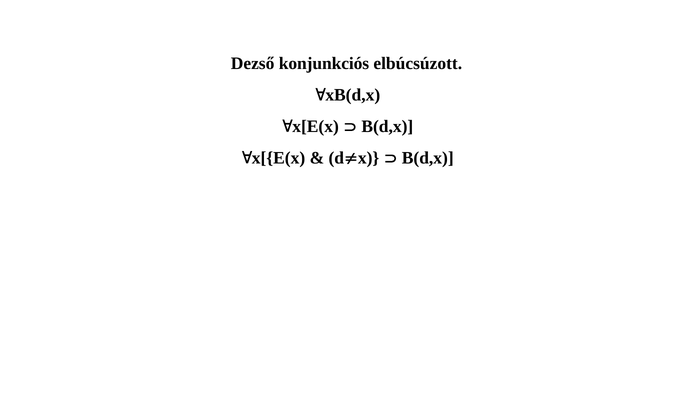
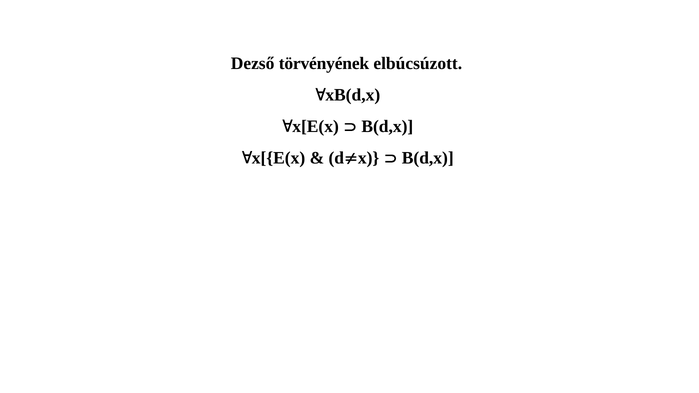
konjunkciós: konjunkciós -> törvényének
